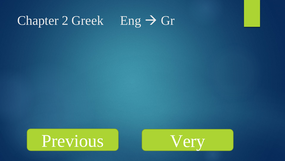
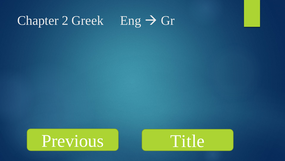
Very: Very -> Title
